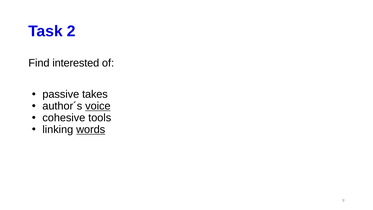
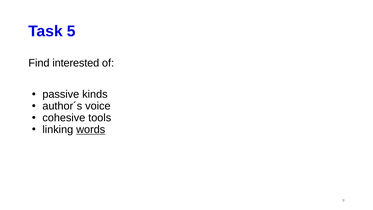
2: 2 -> 5
takes: takes -> kinds
voice underline: present -> none
